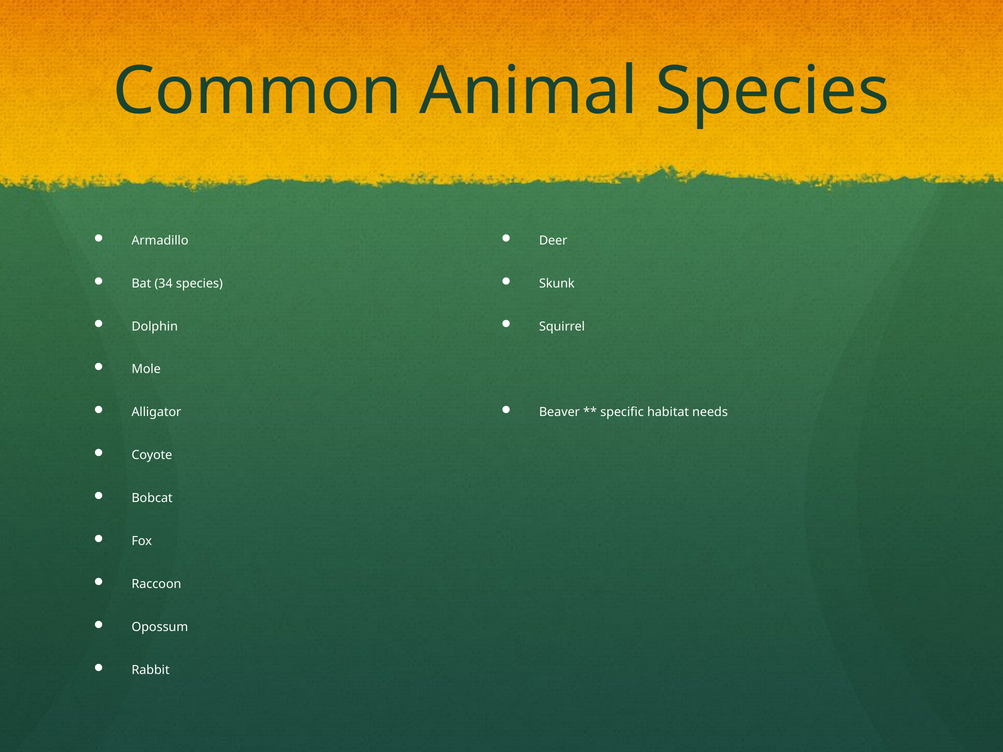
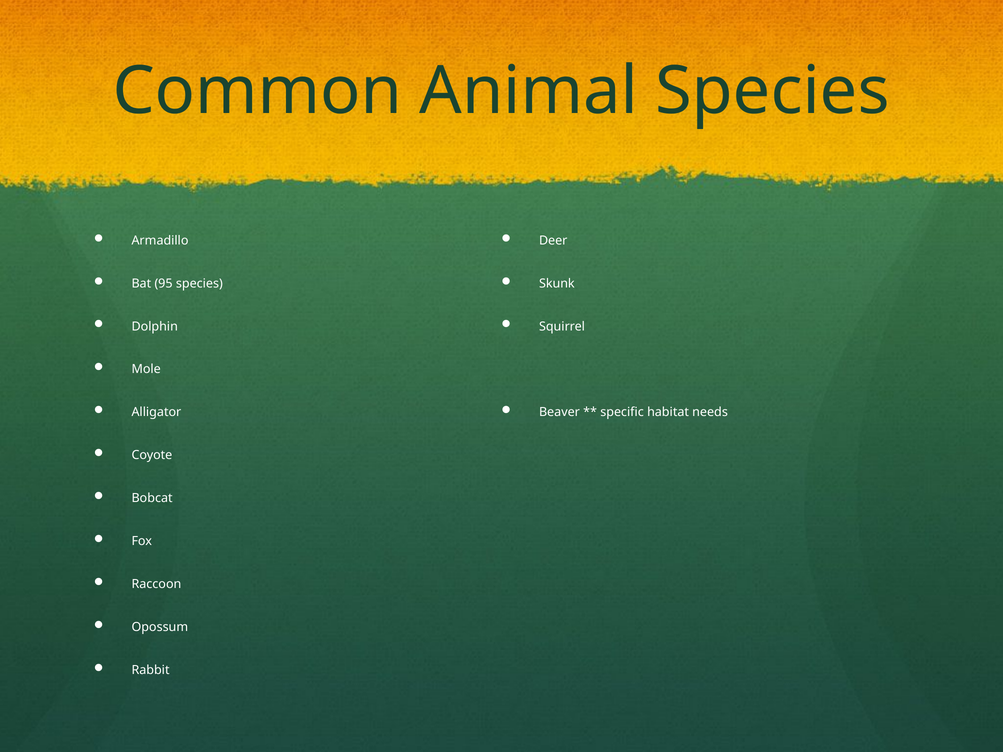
34: 34 -> 95
